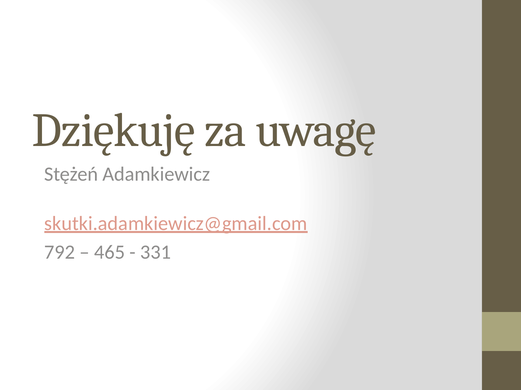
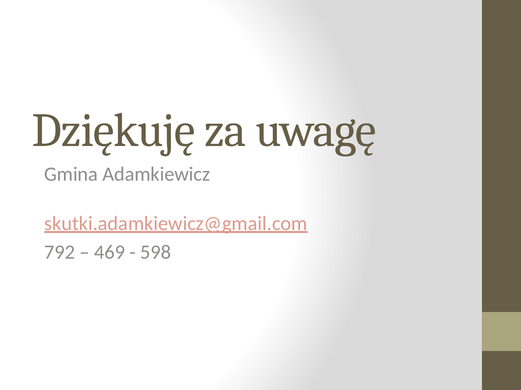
Stężeń: Stężeń -> Gmina
465: 465 -> 469
331: 331 -> 598
